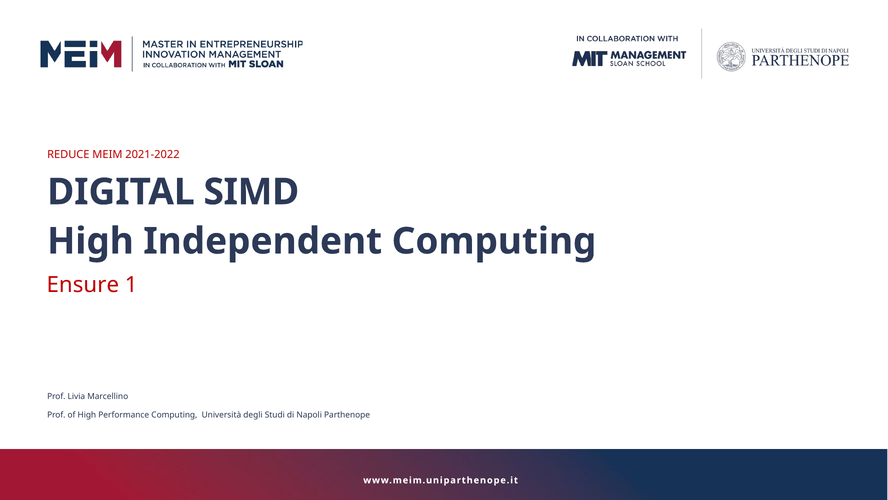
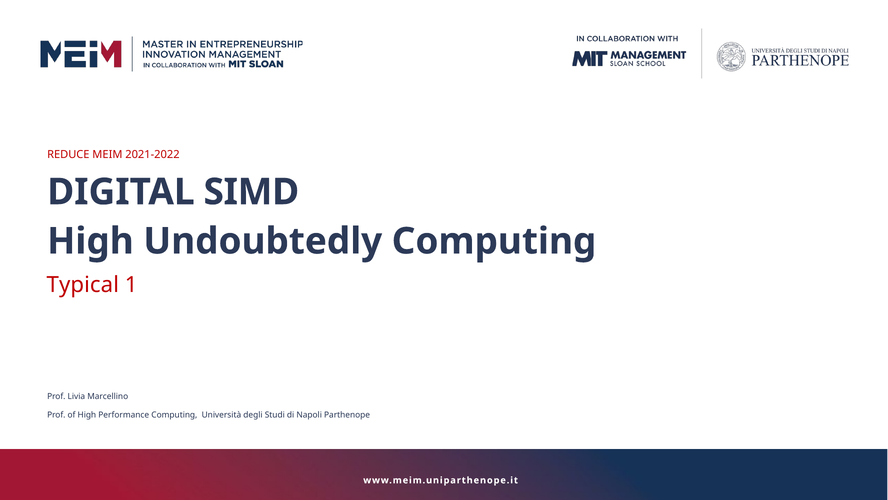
Independent: Independent -> Undoubtedly
Ensure: Ensure -> Typical
